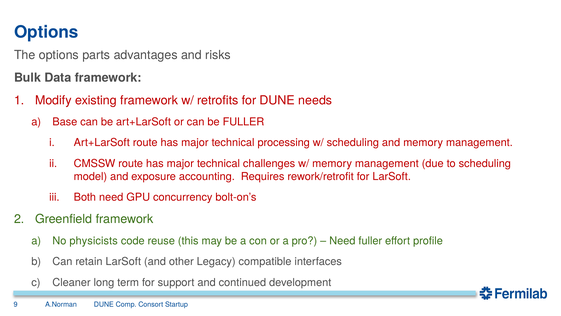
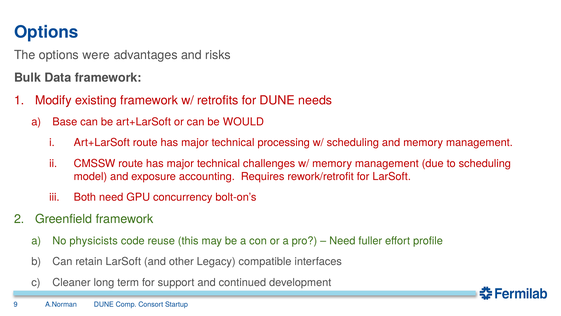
parts: parts -> were
be FULLER: FULLER -> WOULD
